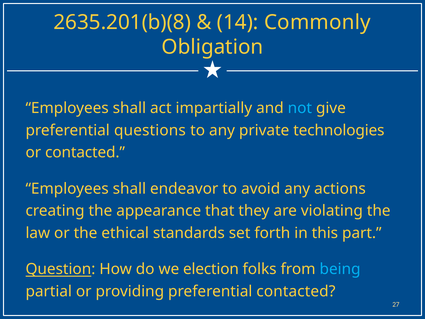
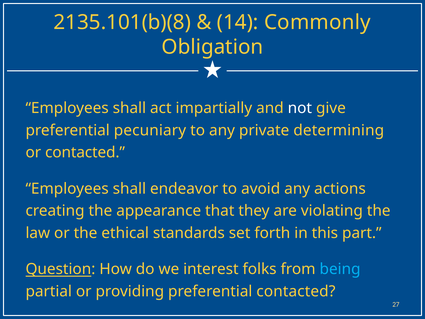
2635.201(b)(8: 2635.201(b)(8 -> 2135.101(b)(8
not colour: light blue -> white
questions: questions -> pecuniary
technologies: technologies -> determining
election: election -> interest
